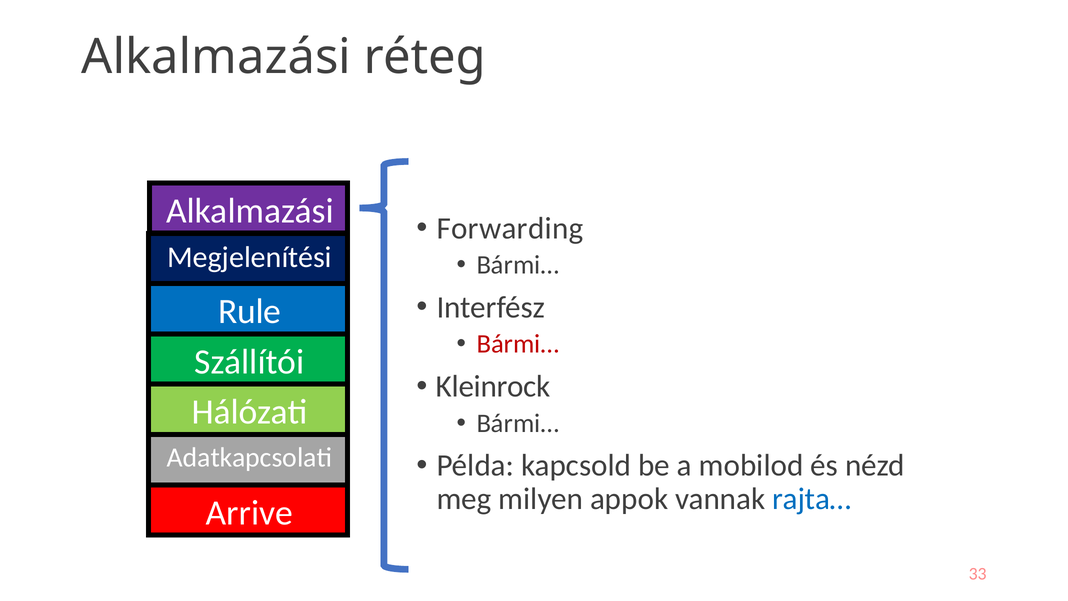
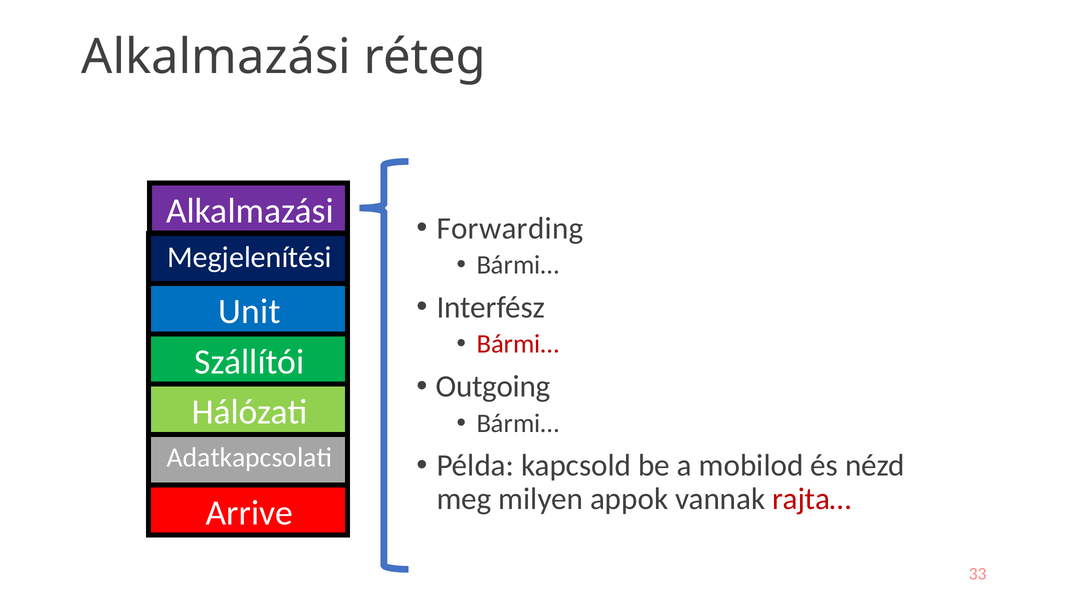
Rule: Rule -> Unit
Kleinrock: Kleinrock -> Outgoing
rajta… colour: blue -> red
